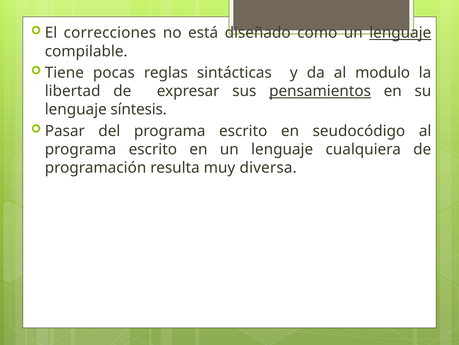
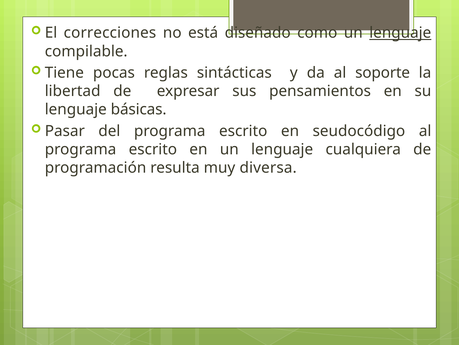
modulo: modulo -> soporte
pensamientos underline: present -> none
síntesis: síntesis -> básicas
